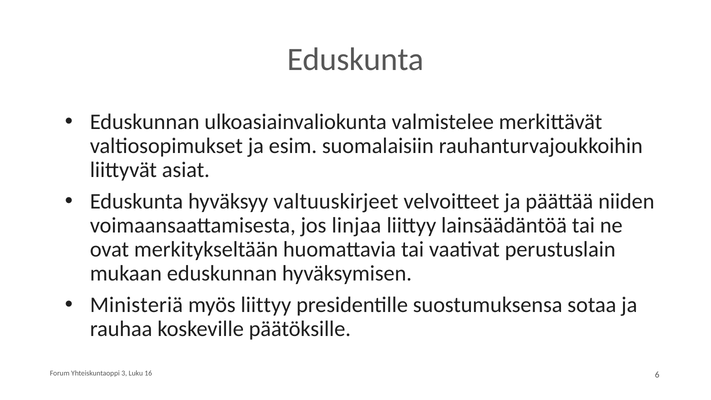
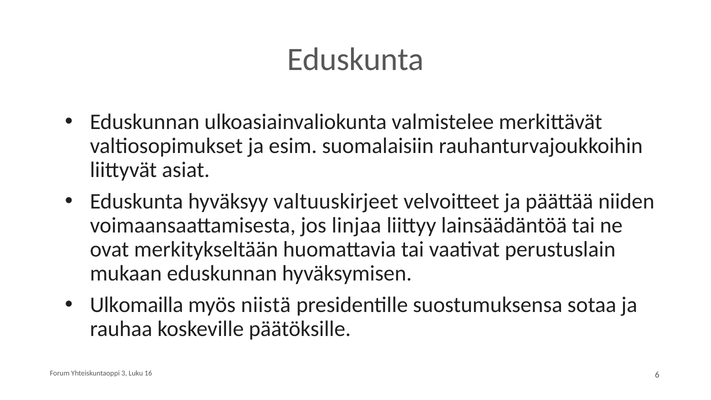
Ministeriä: Ministeriä -> Ulkomailla
myös liittyy: liittyy -> niistä
